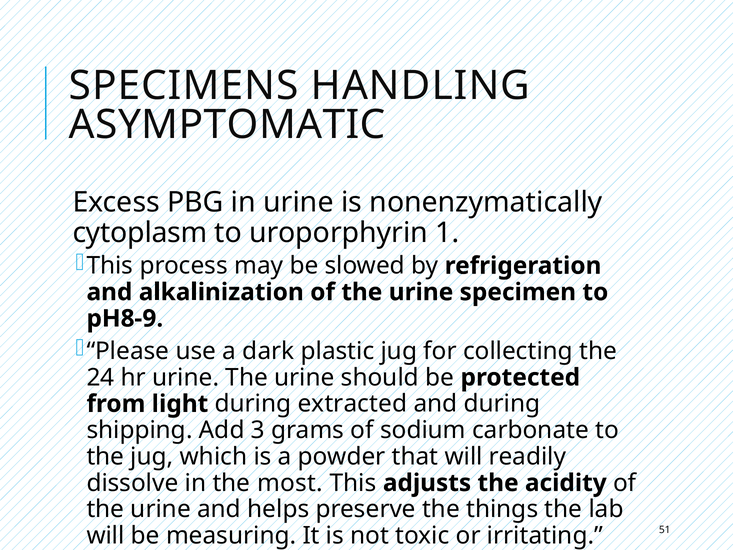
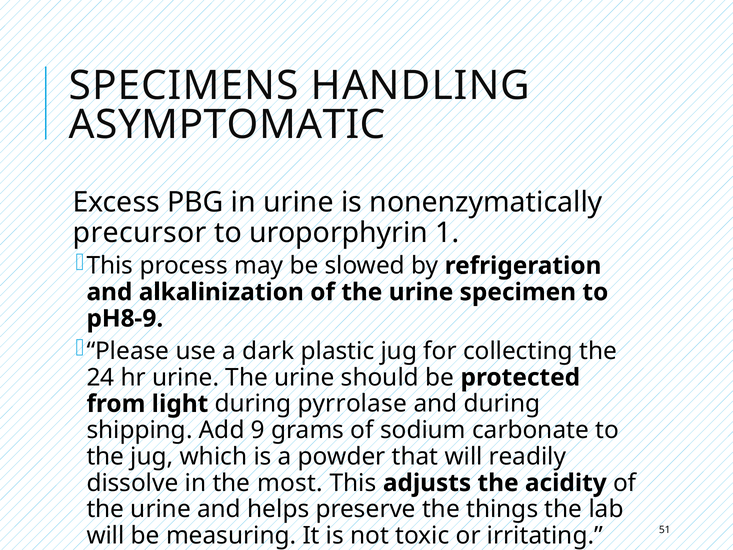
cytoplasm: cytoplasm -> precursor
extracted: extracted -> pyrrolase
3: 3 -> 9
